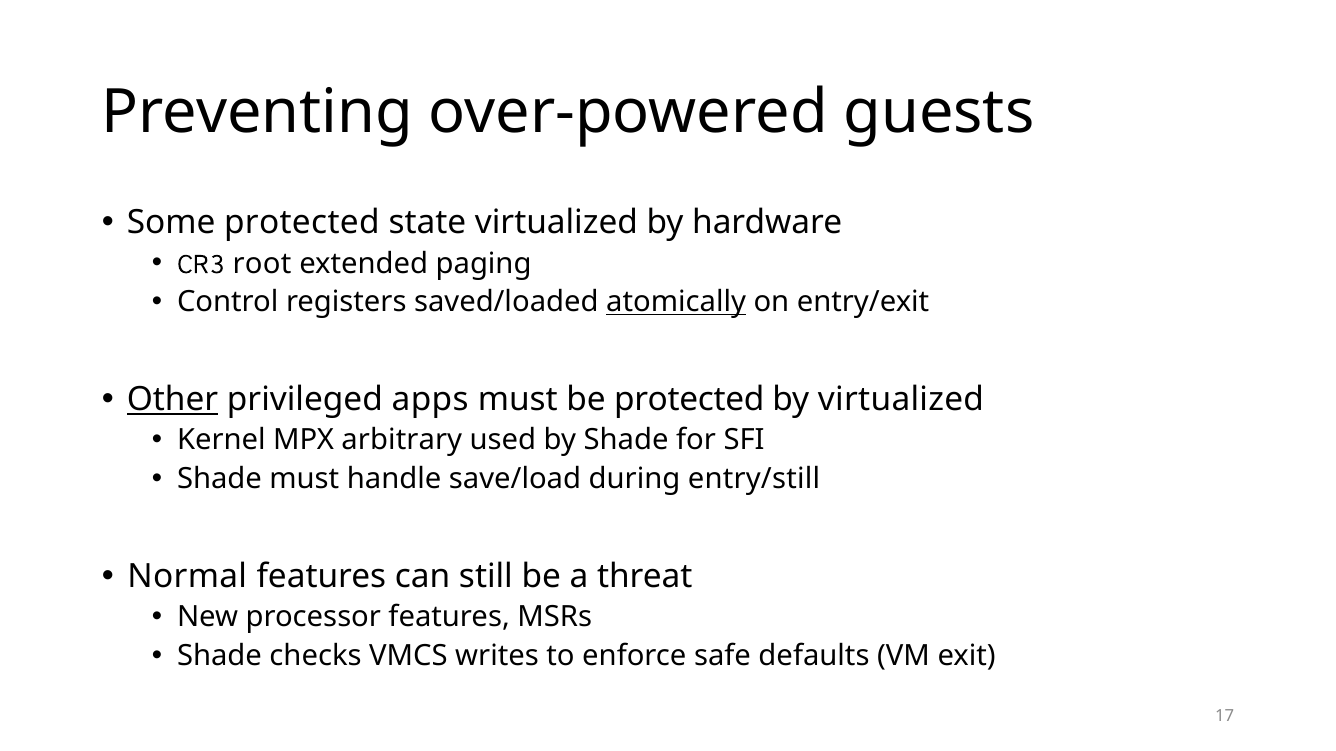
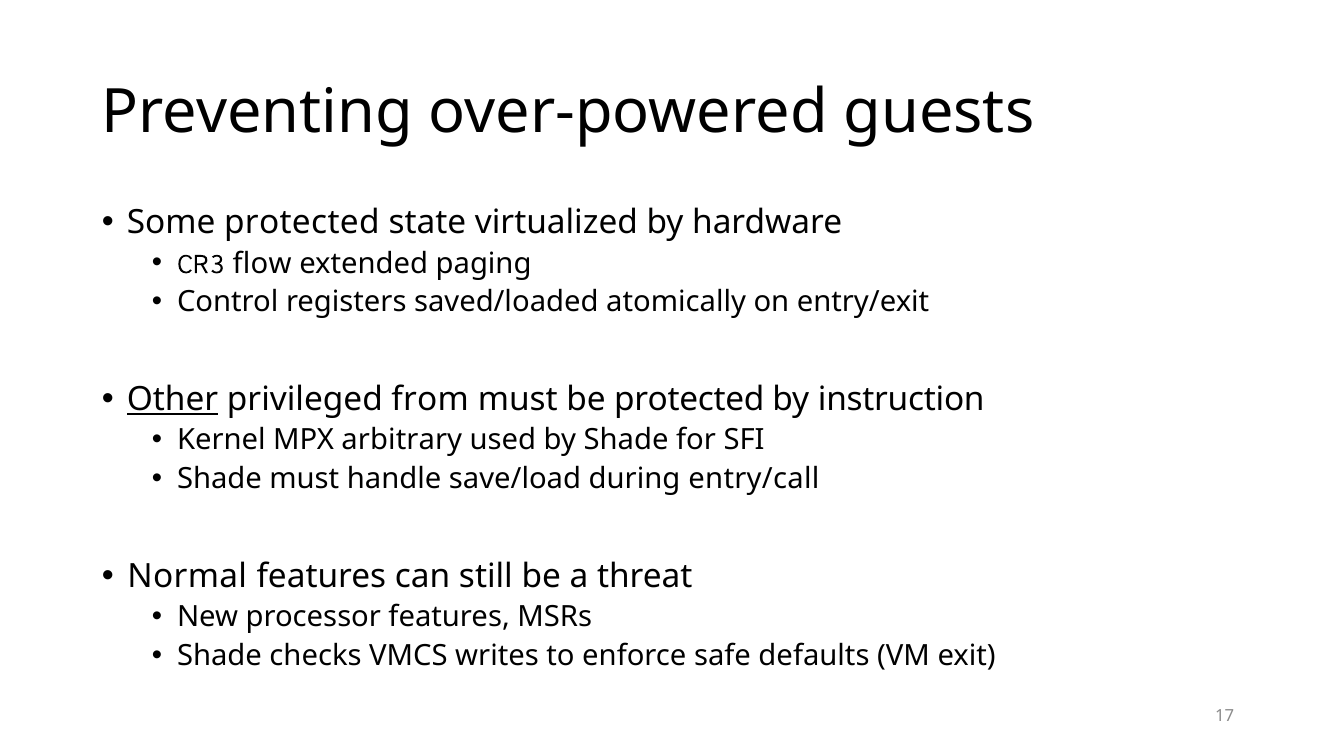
root: root -> flow
atomically underline: present -> none
apps: apps -> from
by virtualized: virtualized -> instruction
entry/still: entry/still -> entry/call
